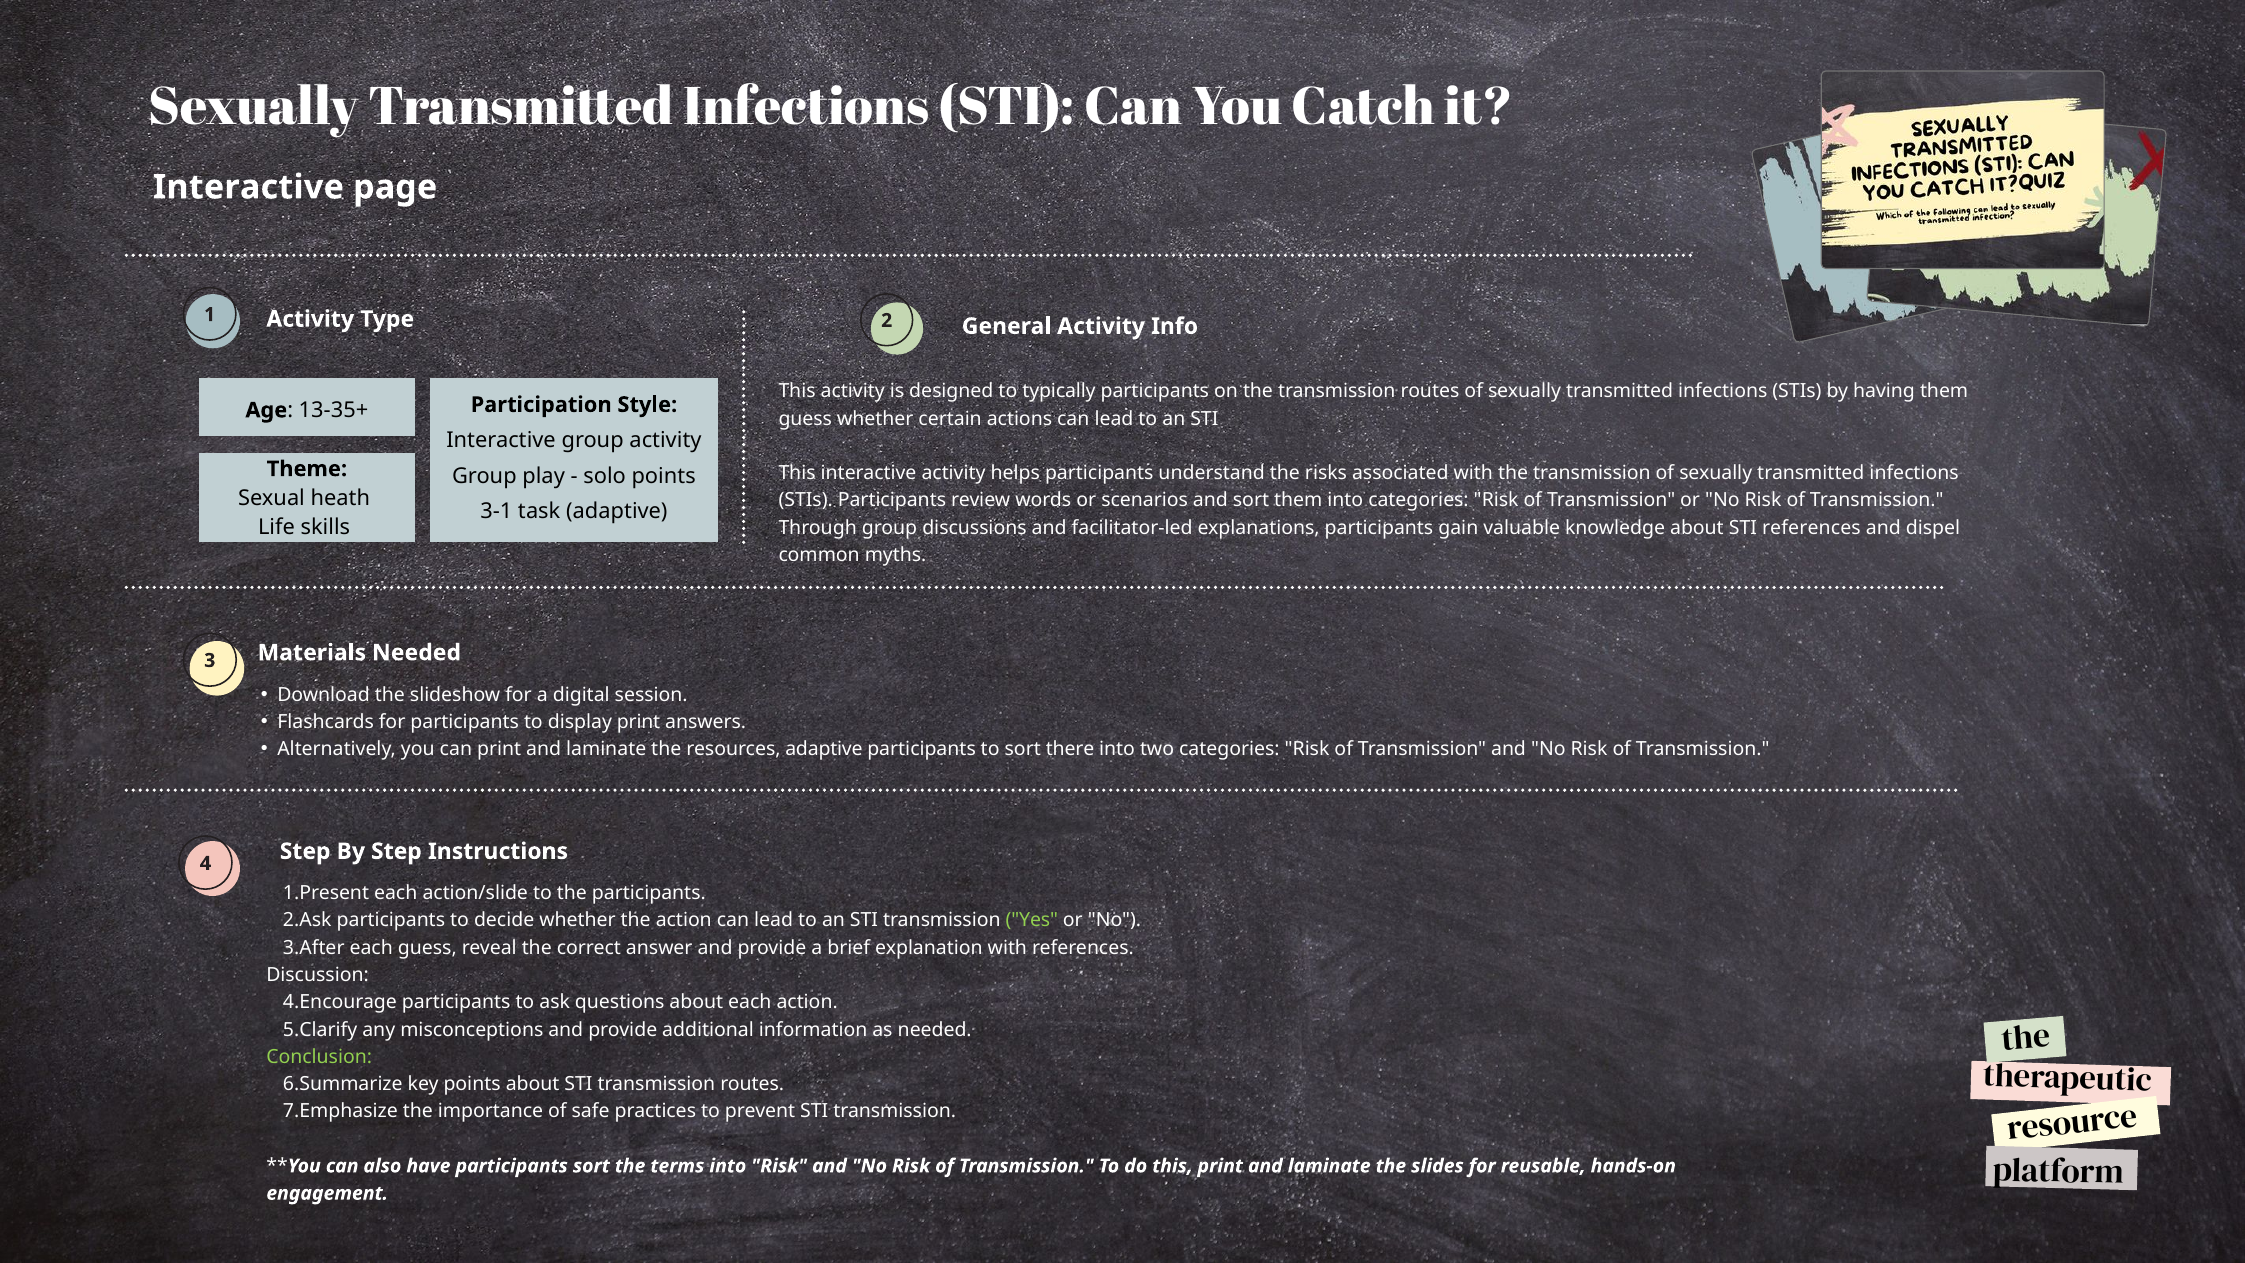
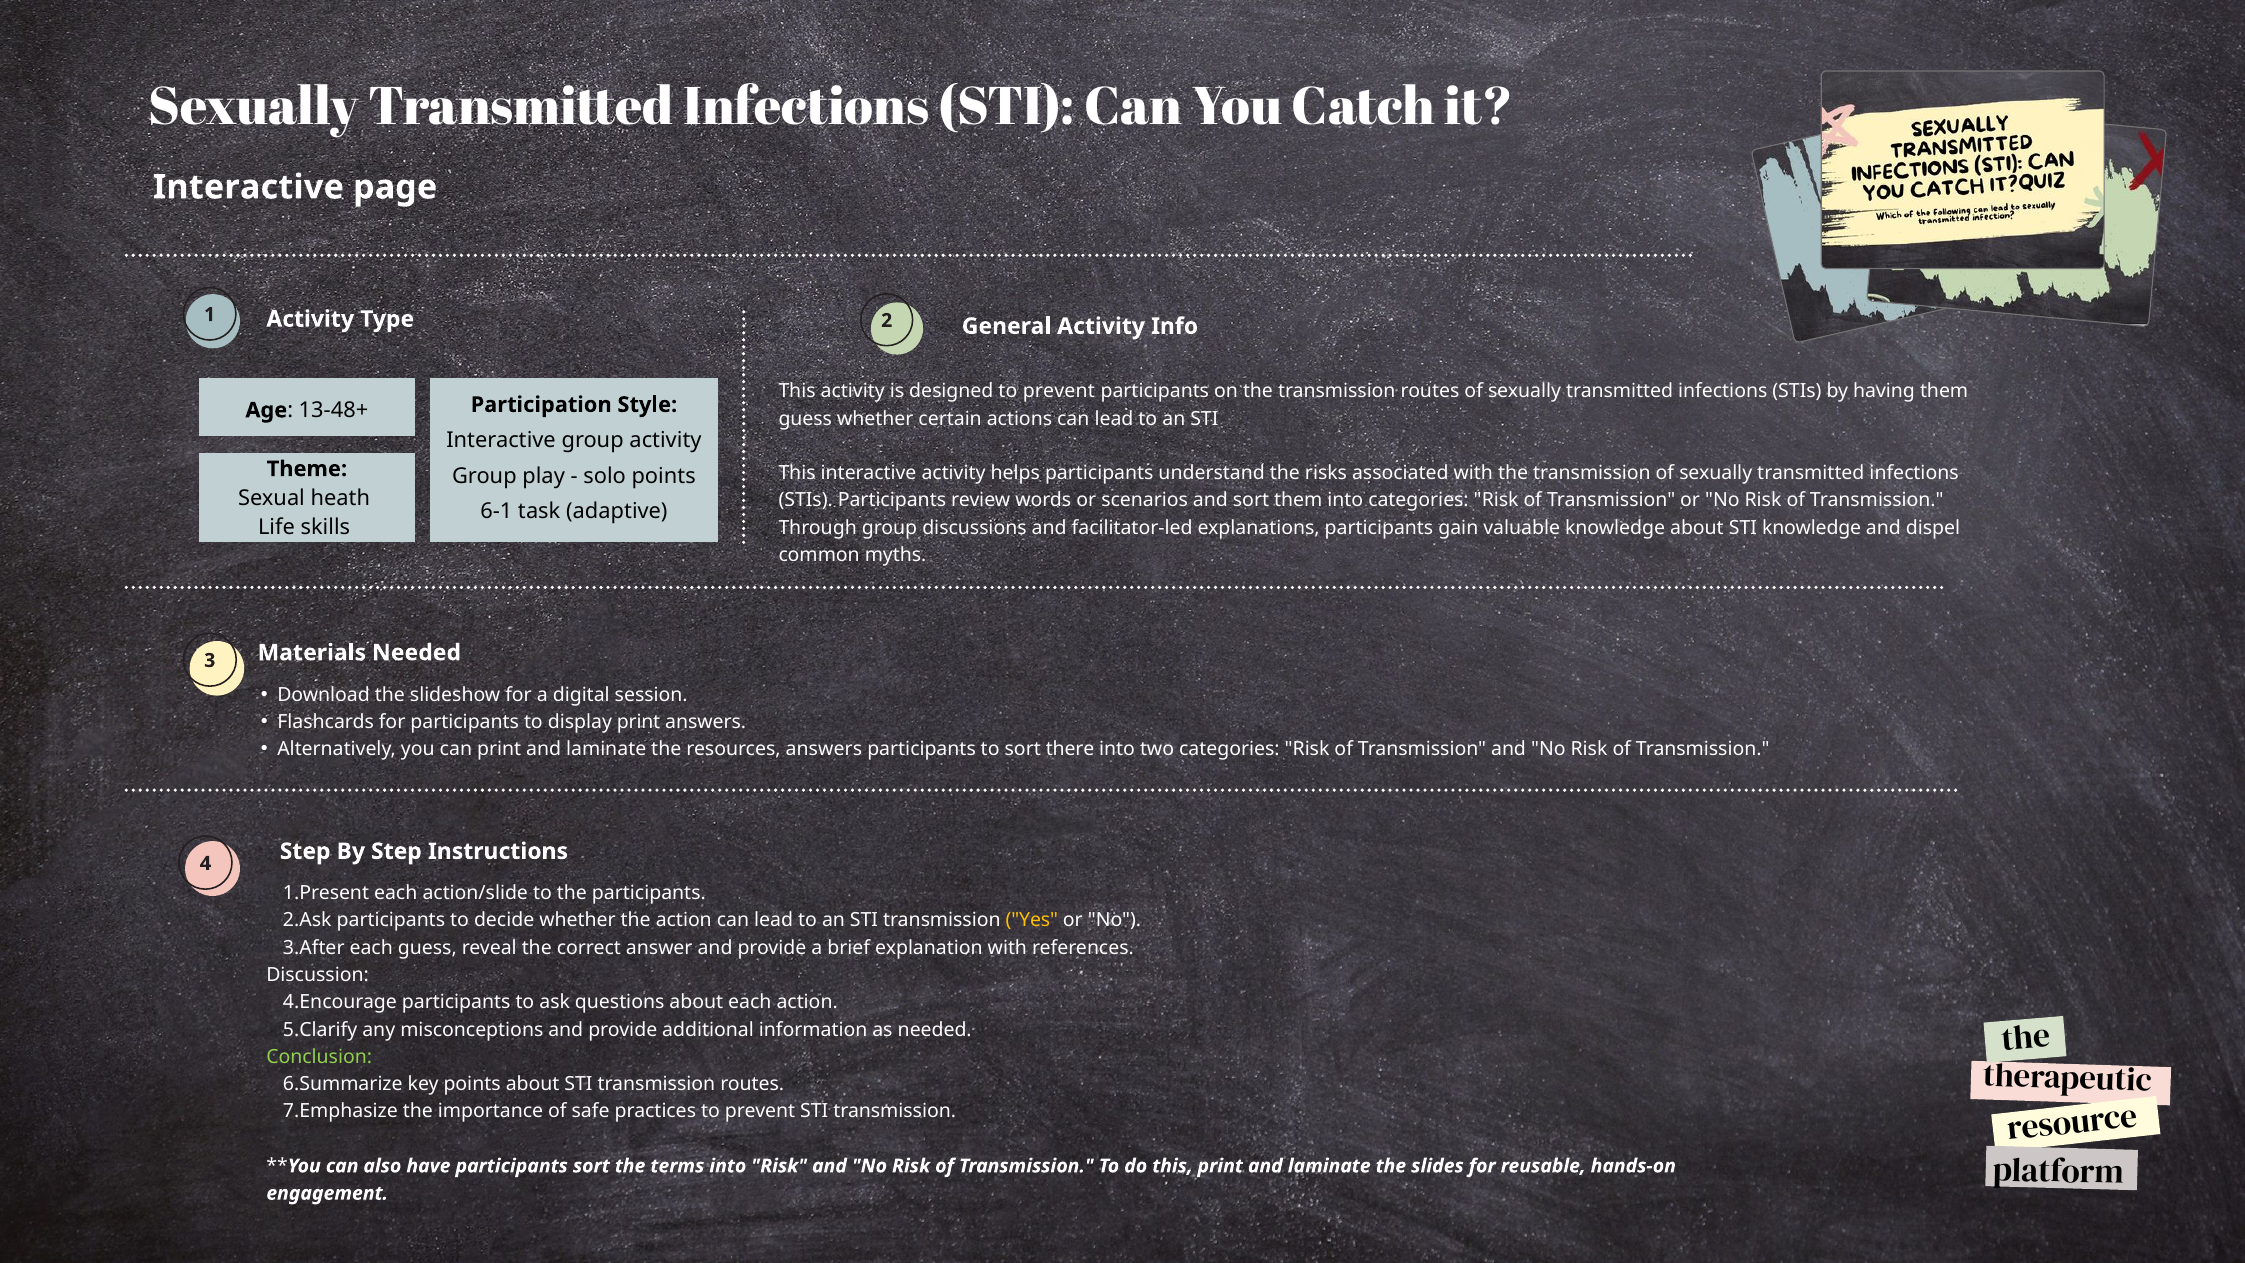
designed to typically: typically -> prevent
13-35+: 13-35+ -> 13-48+
3-1: 3-1 -> 6-1
STI references: references -> knowledge
resources adaptive: adaptive -> answers
Yes colour: light green -> yellow
